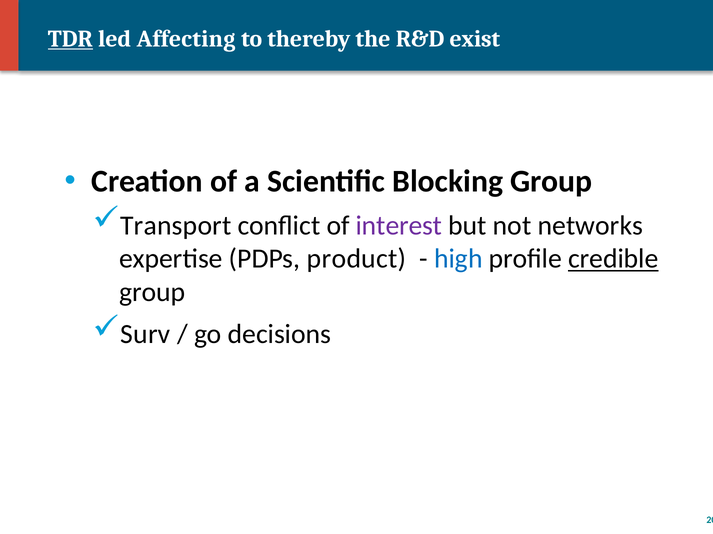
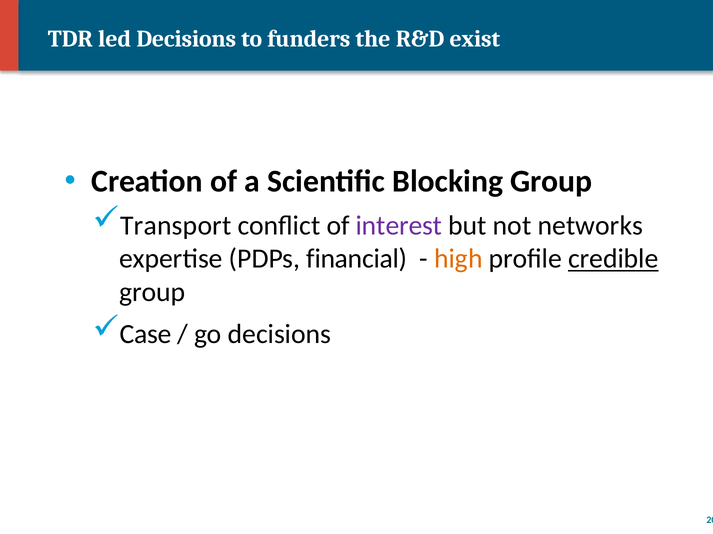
TDR underline: present -> none
led Affecting: Affecting -> Decisions
thereby: thereby -> funders
product: product -> financial
high colour: blue -> orange
Surv: Surv -> Case
